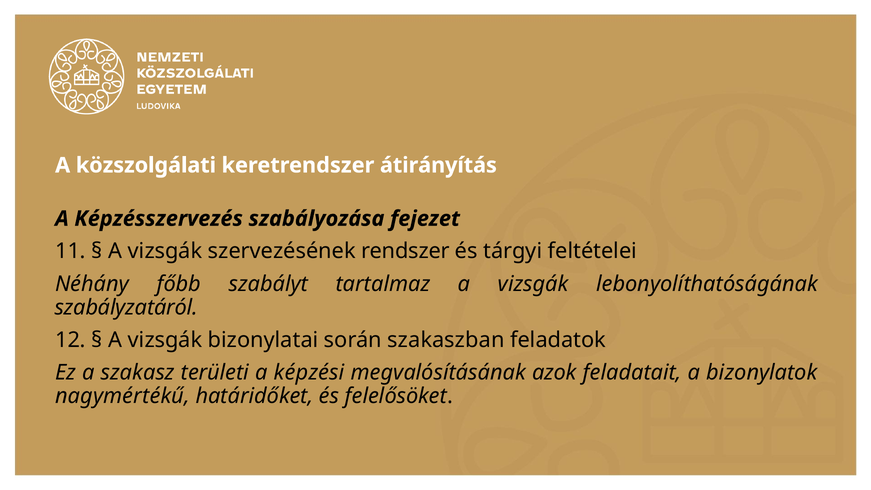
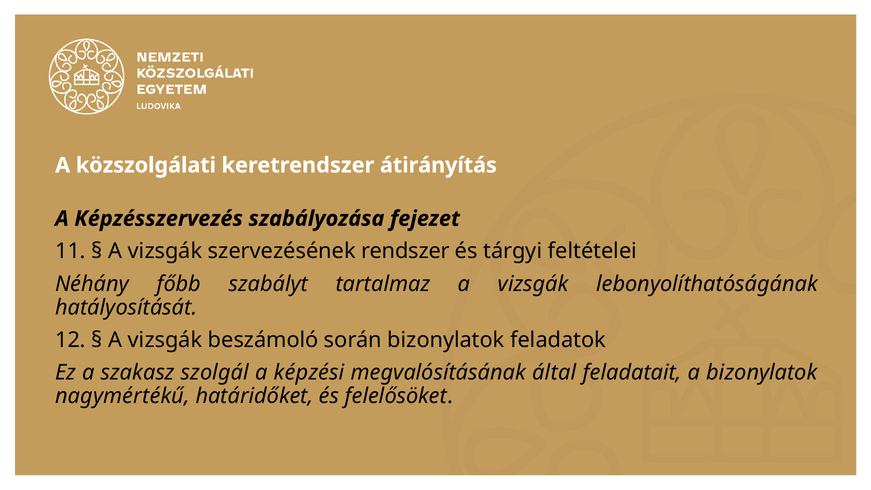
szabályzatáról: szabályzatáról -> hatályosítását
bizonylatai: bizonylatai -> beszámoló
során szakaszban: szakaszban -> bizonylatok
területi: területi -> szolgál
azok: azok -> által
